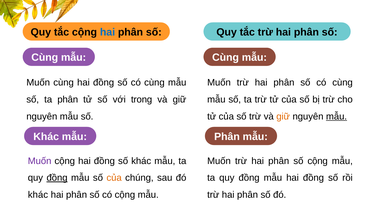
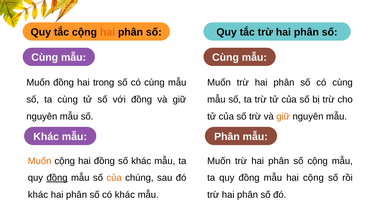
hai at (108, 32) colour: blue -> orange
Muốn cùng: cùng -> đồng
đồng at (104, 83): đồng -> trong
ta phân: phân -> cùng
với trong: trong -> đồng
mẫu at (337, 116) underline: present -> none
Muốn at (40, 161) colour: purple -> orange
mẫu hai đồng: đồng -> cộng
có cộng: cộng -> khác
